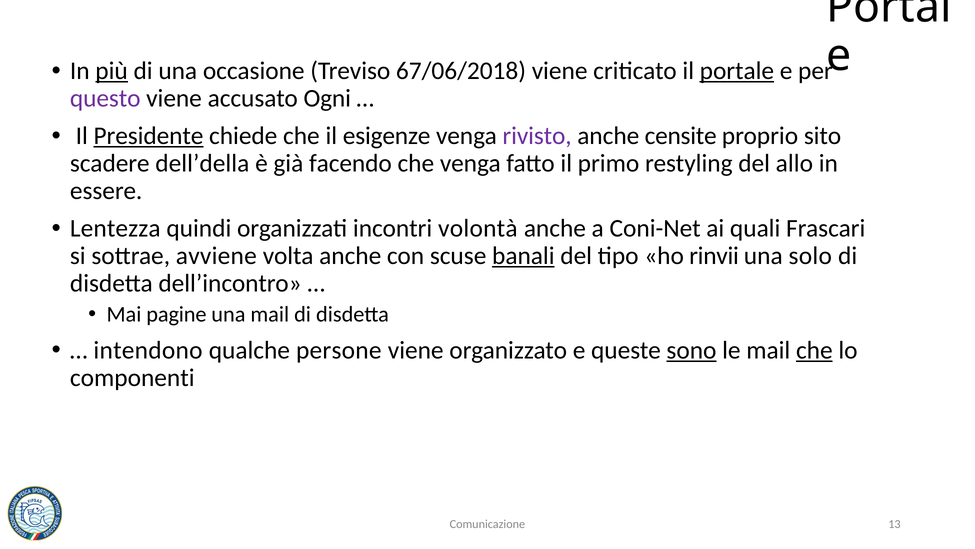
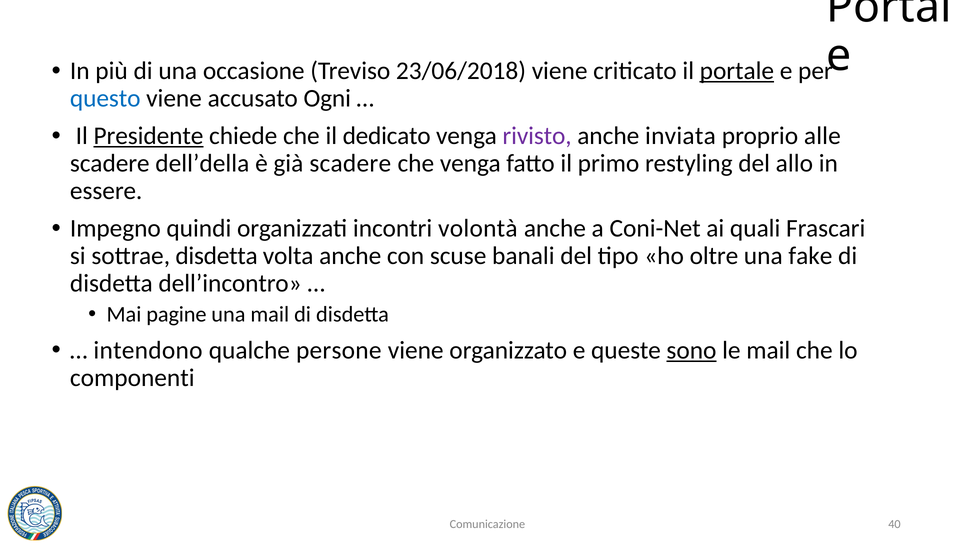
più underline: present -> none
67/06/2018: 67/06/2018 -> 23/06/2018
questo colour: purple -> blue
esigenze: esigenze -> dedicato
censite: censite -> inviata
sito: sito -> alle
già facendo: facendo -> scadere
Lentezza: Lentezza -> Impegno
sottrae avviene: avviene -> disdetta
banali underline: present -> none
rinvii: rinvii -> oltre
solo: solo -> fake
che at (814, 350) underline: present -> none
13: 13 -> 40
